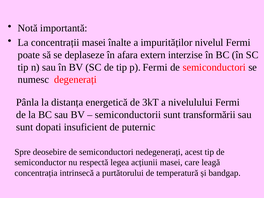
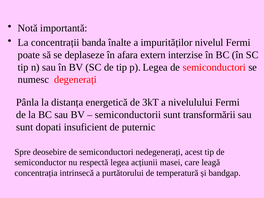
concentrații masei: masei -> banda
p Fermi: Fermi -> Legea
